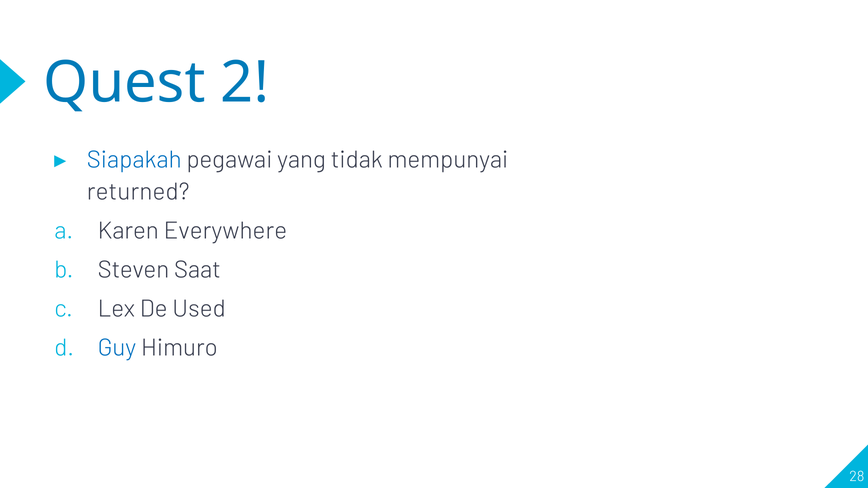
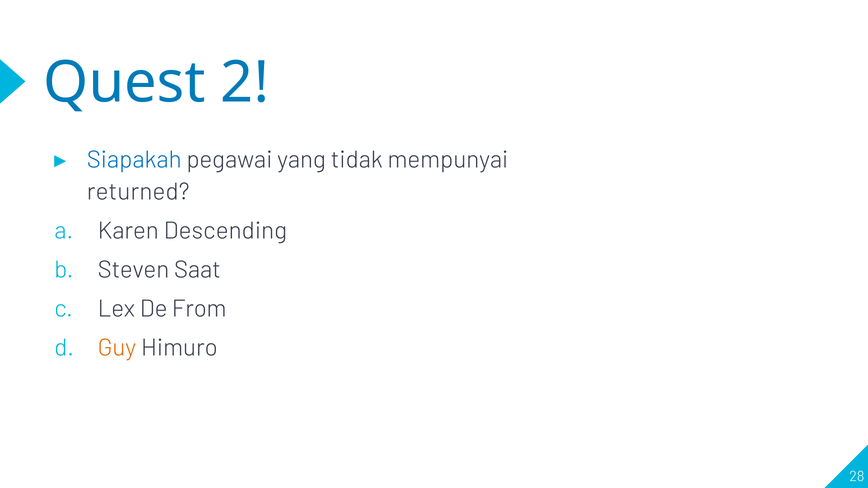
Everywhere: Everywhere -> Descending
Used: Used -> From
Guy colour: blue -> orange
